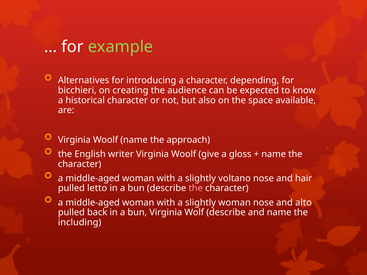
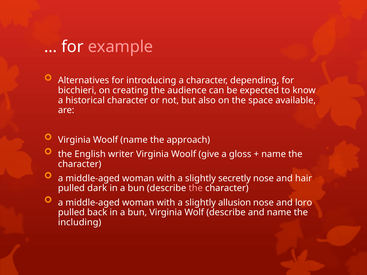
example colour: light green -> pink
voltano: voltano -> secretly
letto: letto -> dark
slightly woman: woman -> allusion
alto: alto -> loro
